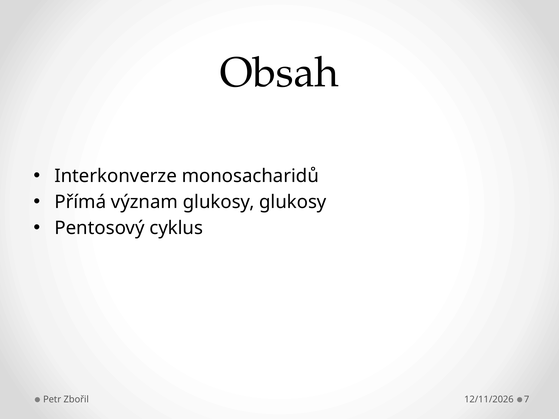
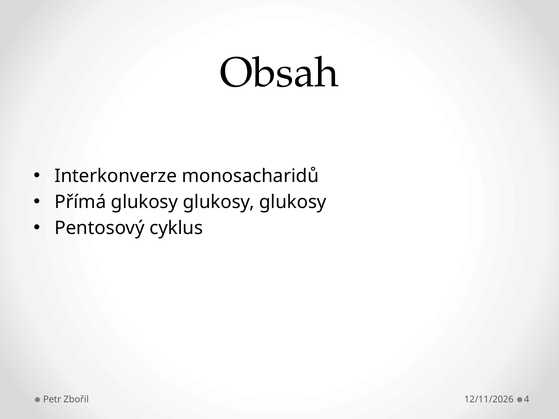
Přímá význam: význam -> glukosy
7: 7 -> 4
